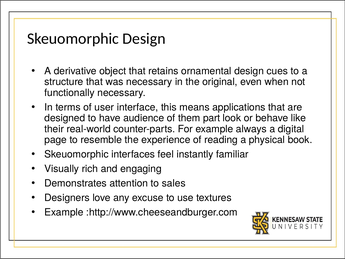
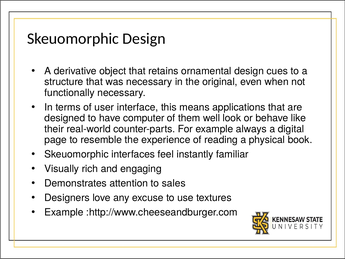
audience: audience -> computer
part: part -> well
